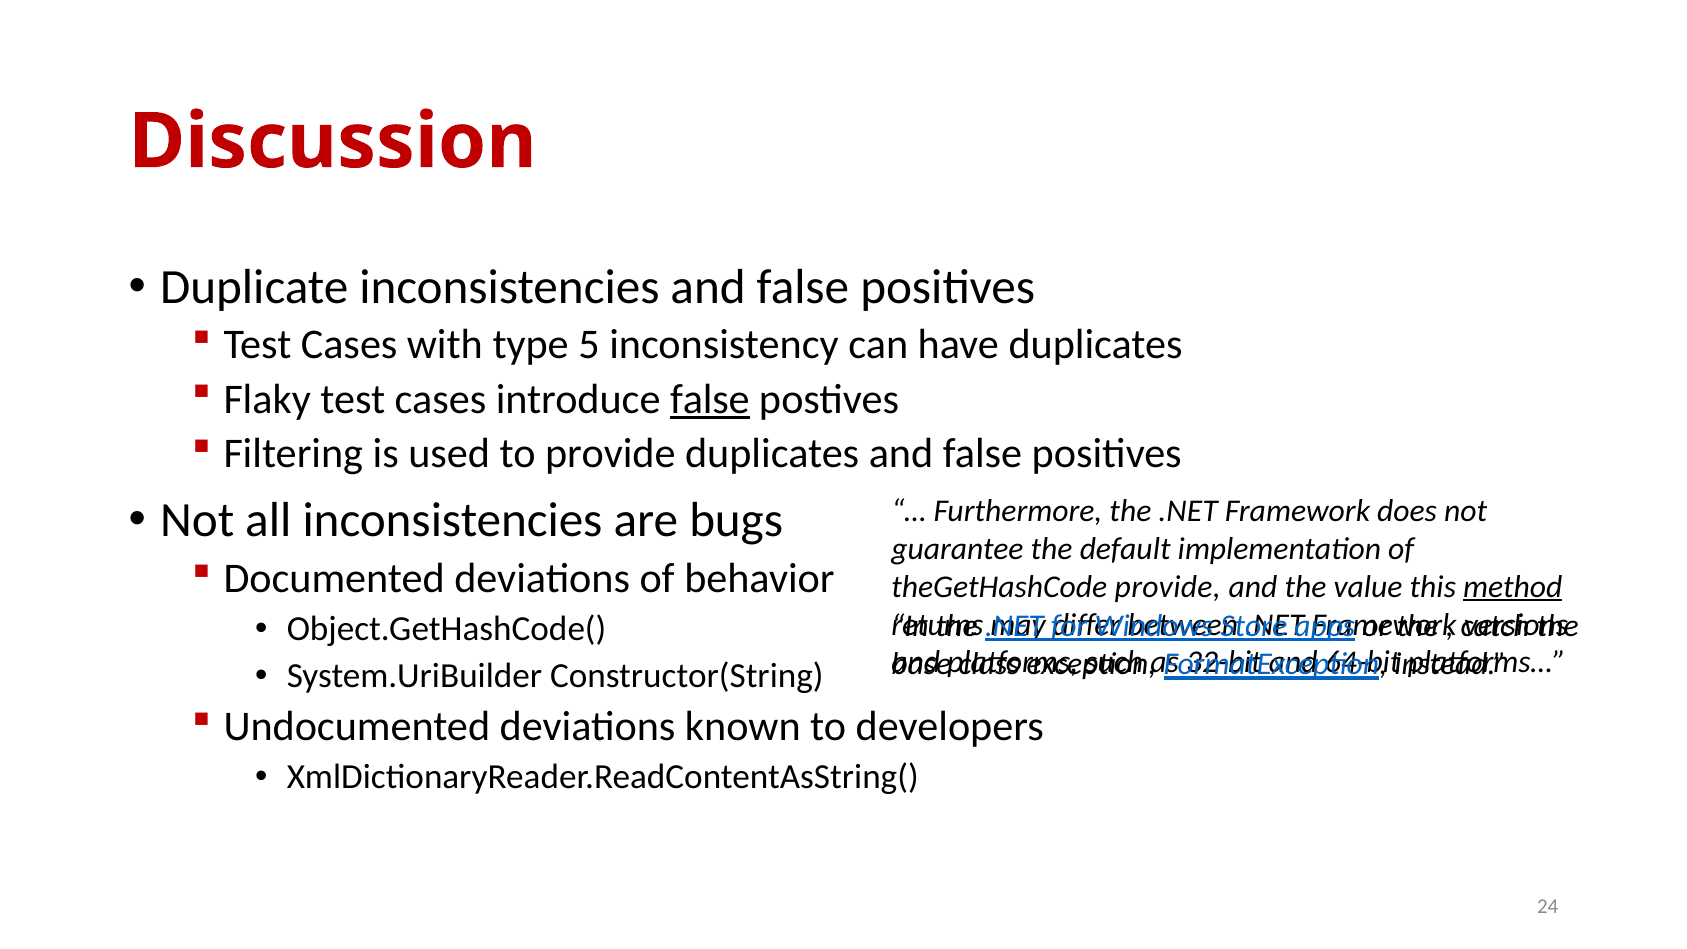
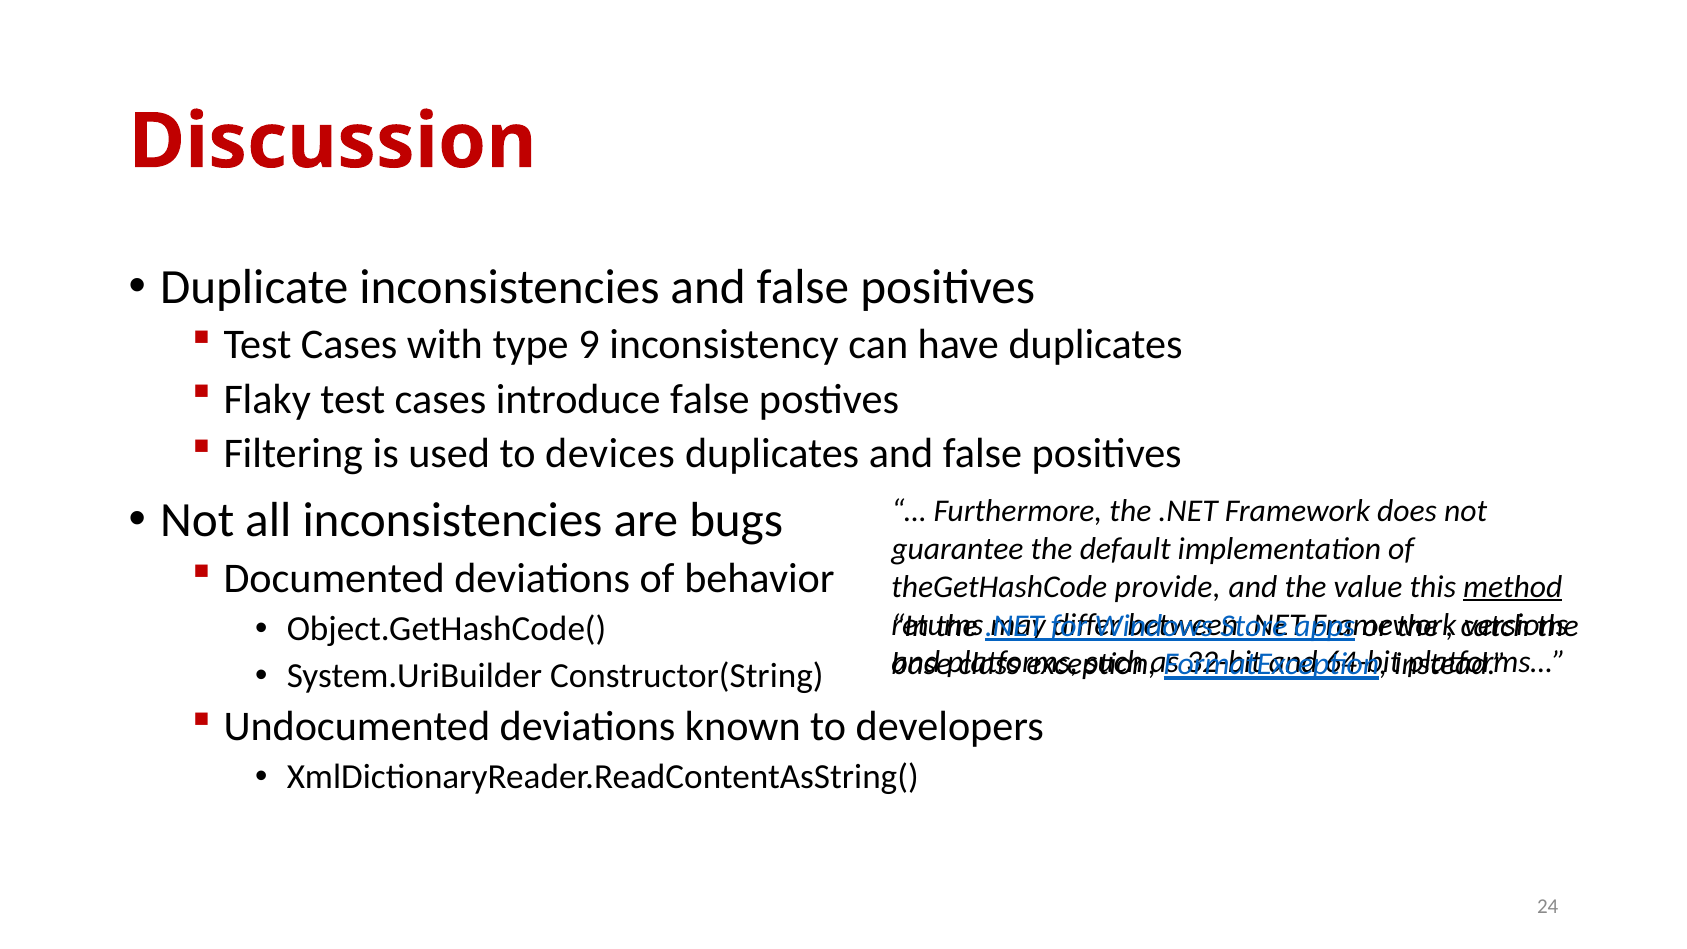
5: 5 -> 9
false at (710, 399) underline: present -> none
to provide: provide -> devices
